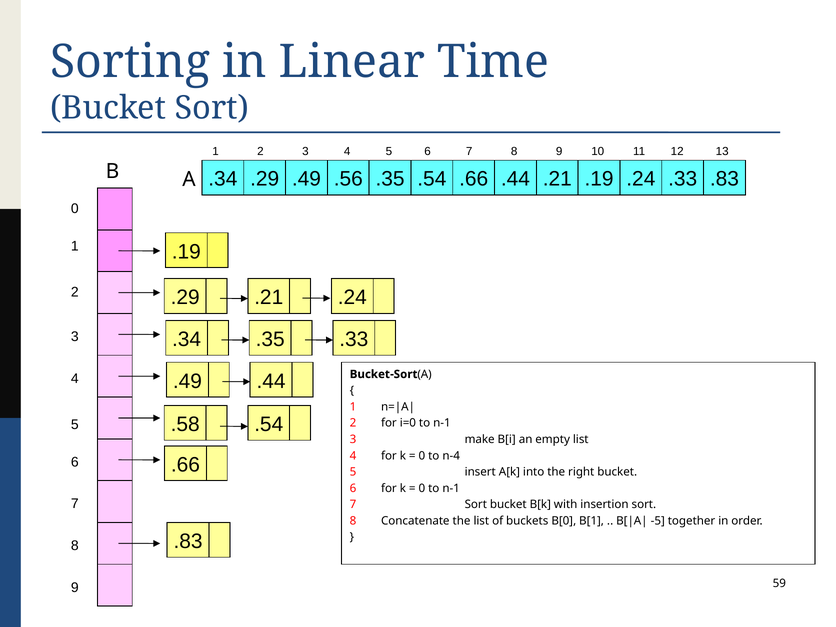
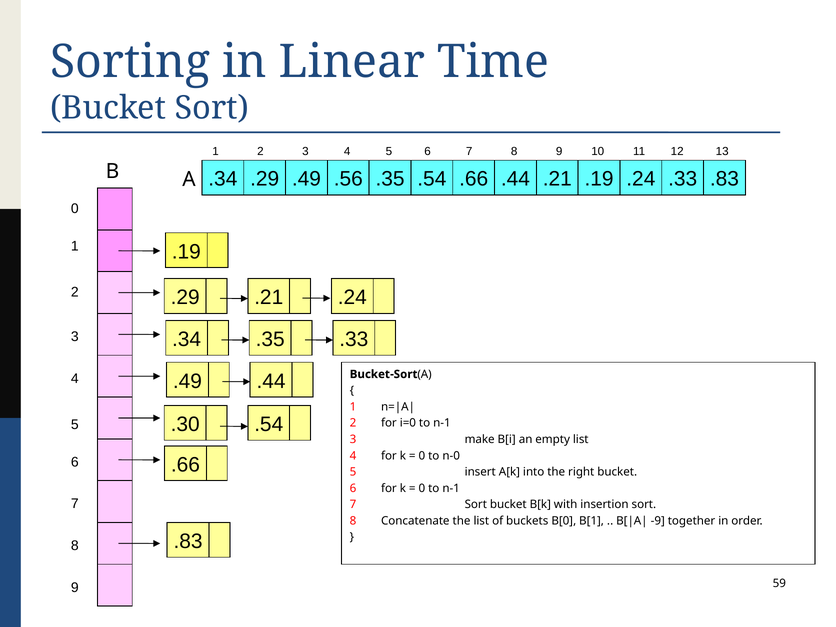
.58: .58 -> .30
n-4: n-4 -> n-0
-5: -5 -> -9
